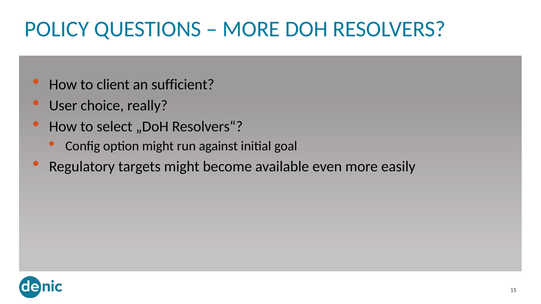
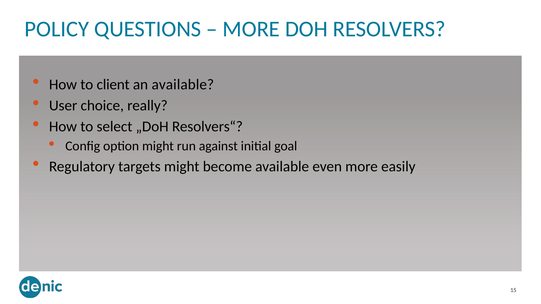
an sufficient: sufficient -> available
